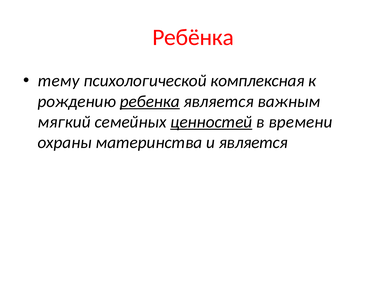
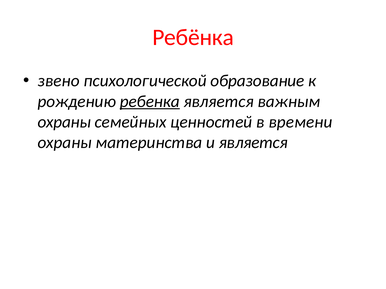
тему: тему -> звено
комплексная: комплексная -> образование
мягкий at (64, 122): мягкий -> охраны
ценностей underline: present -> none
